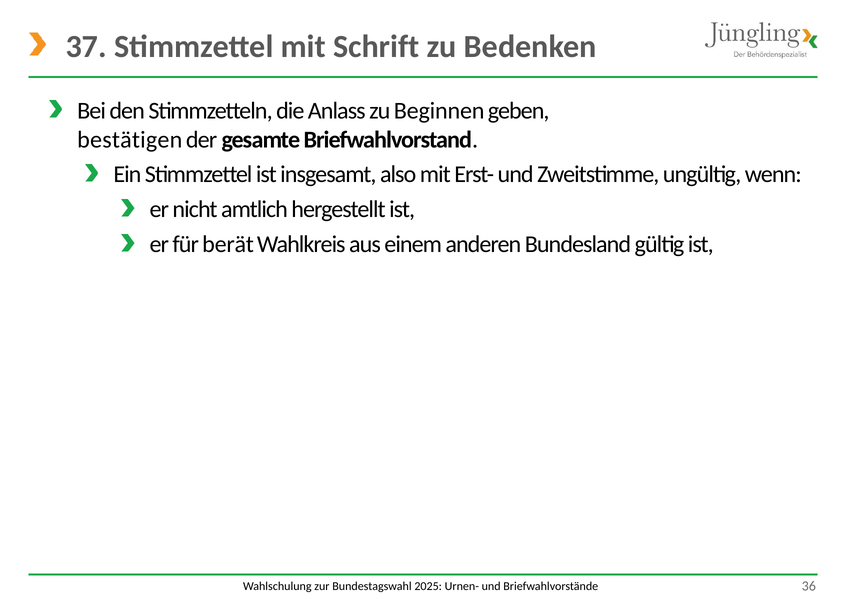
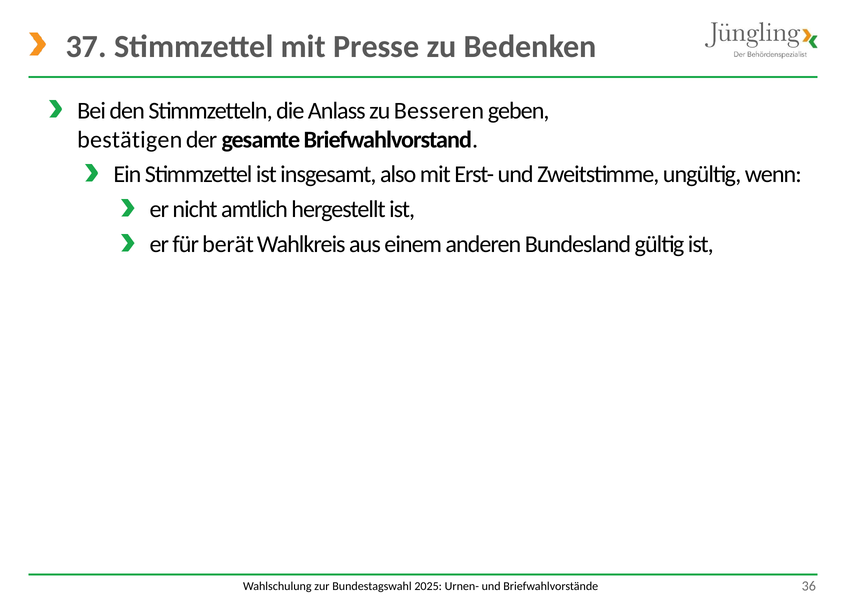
Schrift: Schrift -> Presse
Beginnen: Beginnen -> Besseren
